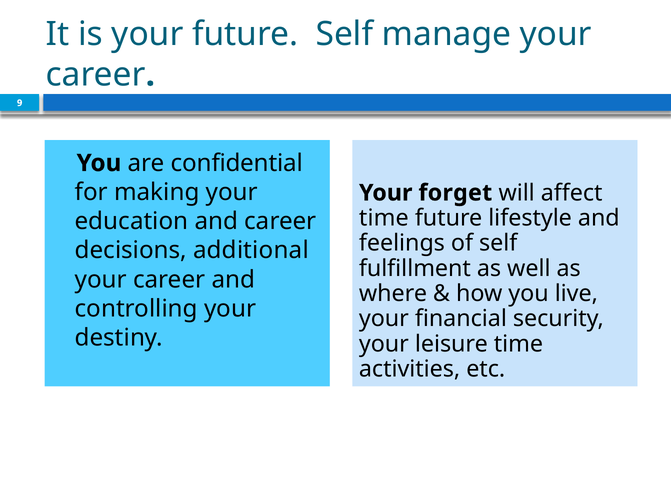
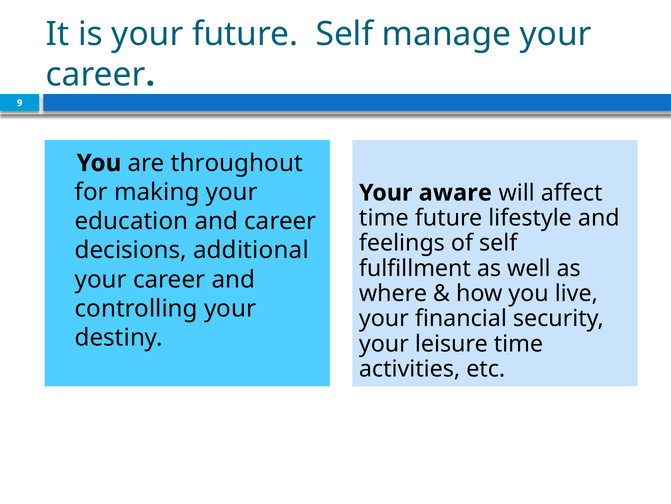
confidential: confidential -> throughout
forget: forget -> aware
